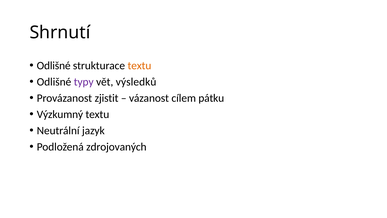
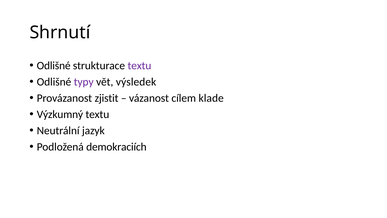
textu at (139, 65) colour: orange -> purple
výsledků: výsledků -> výsledek
pátku: pátku -> klade
zdrojovaných: zdrojovaných -> demokraciích
